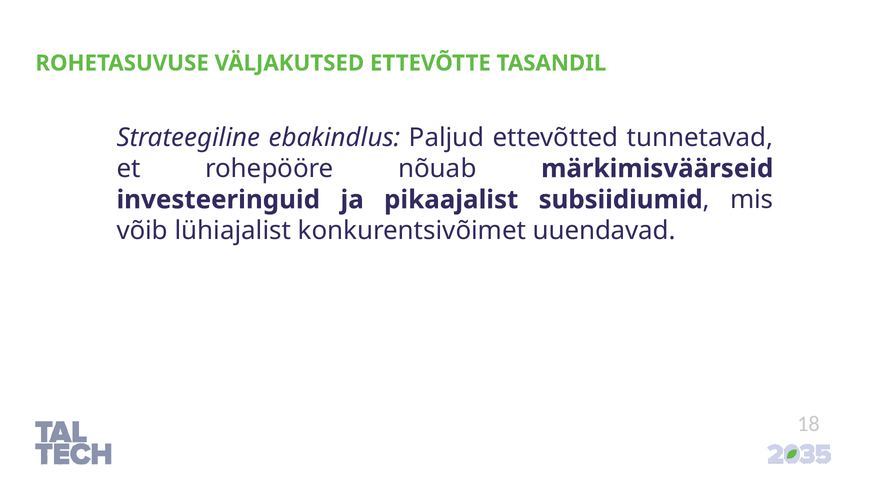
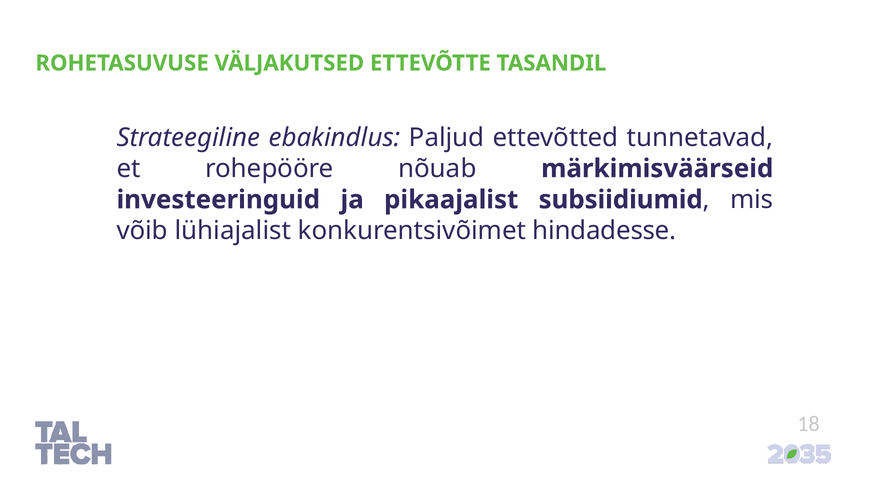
uuendavad: uuendavad -> hindadesse
